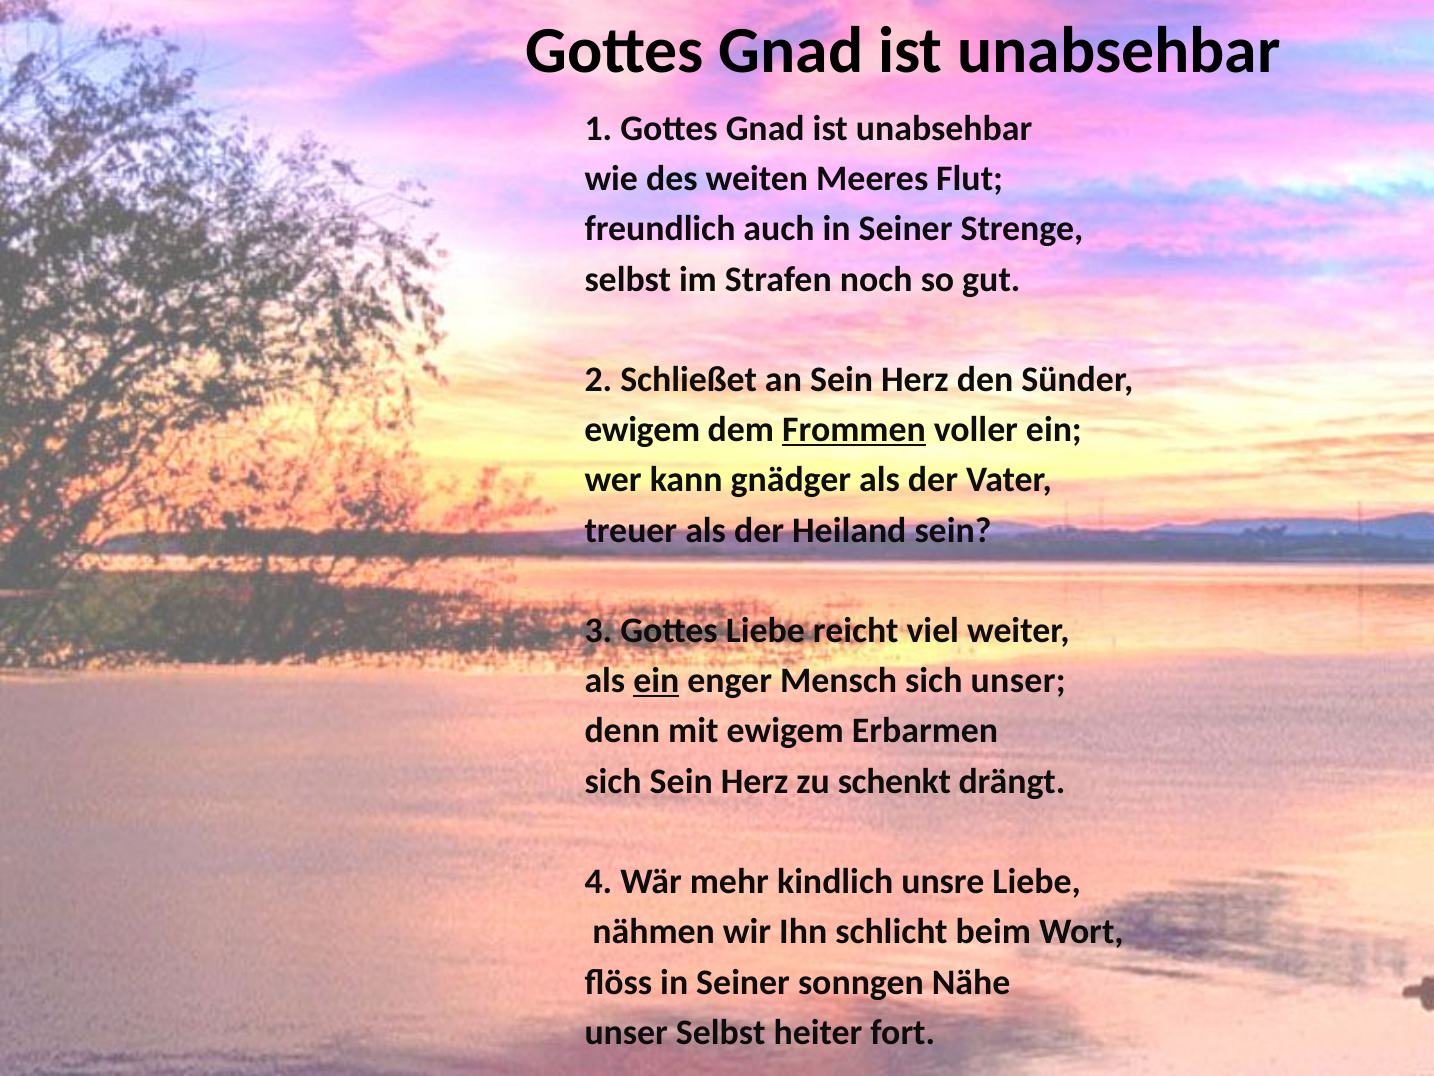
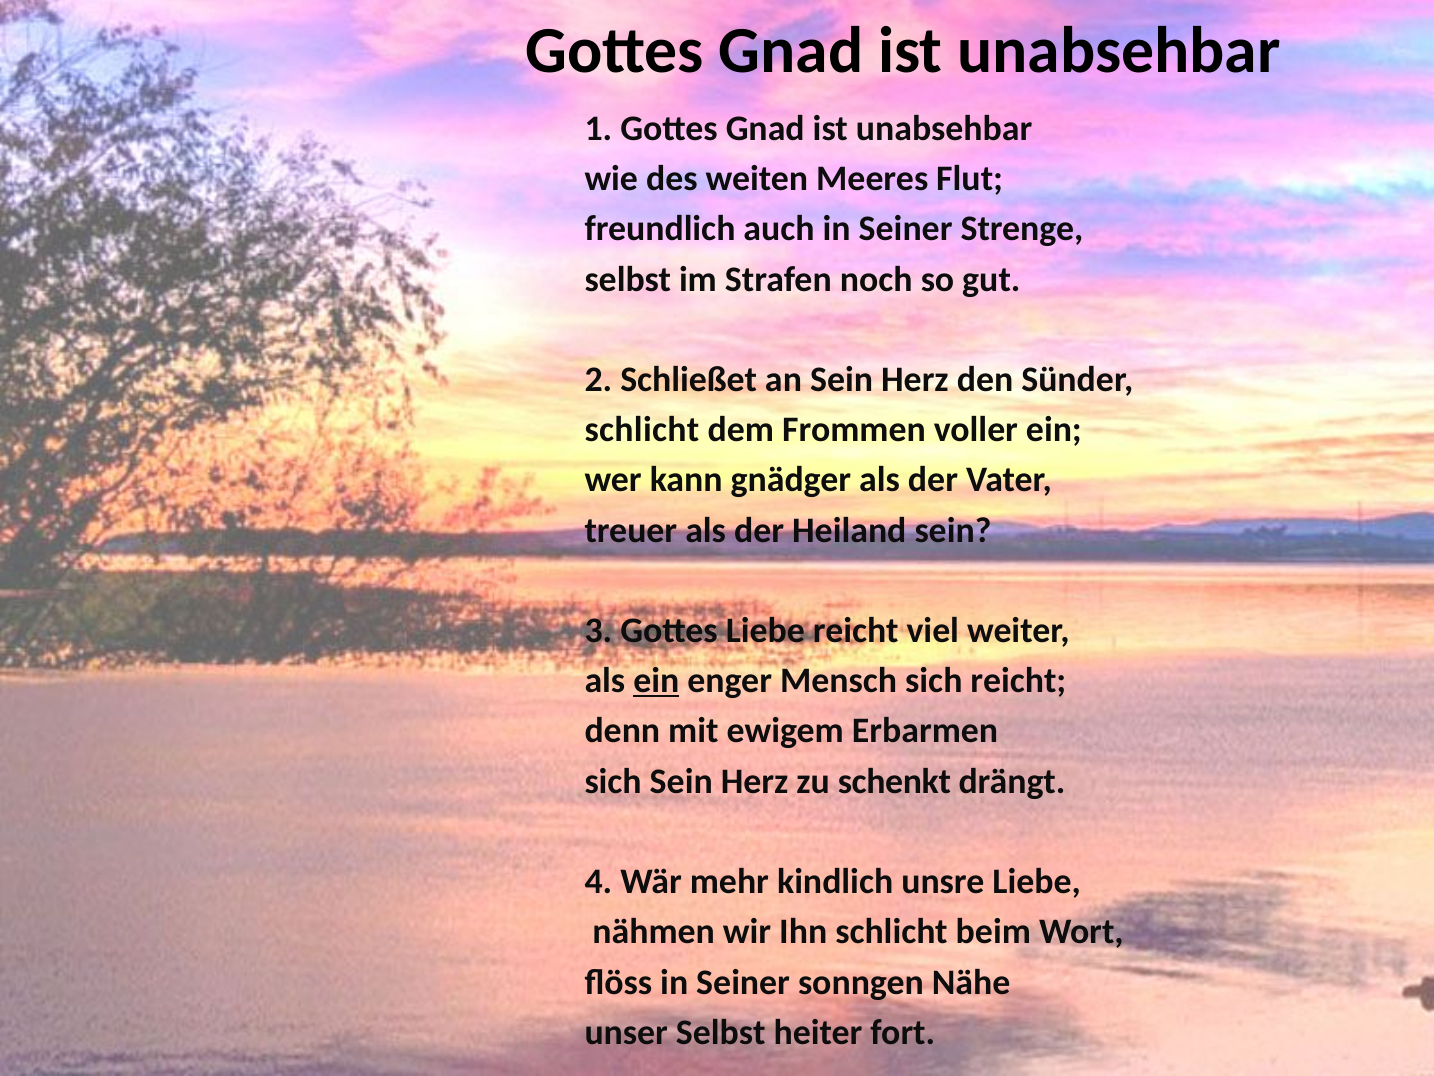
ewigem at (642, 430): ewigem -> schlicht
Frommen underline: present -> none
sich unser: unser -> reicht
